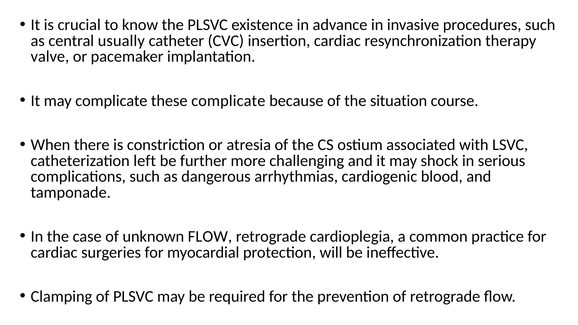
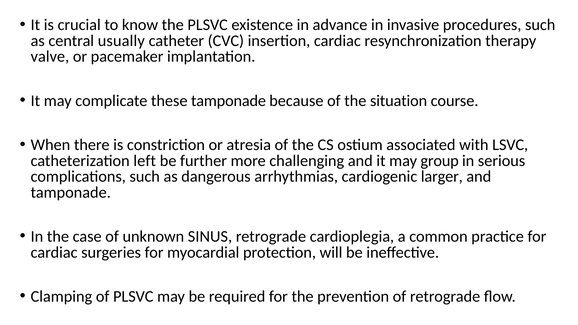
these complicate: complicate -> tamponade
shock: shock -> group
blood: blood -> larger
unknown FLOW: FLOW -> SINUS
